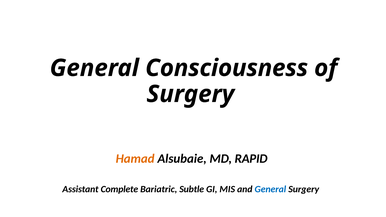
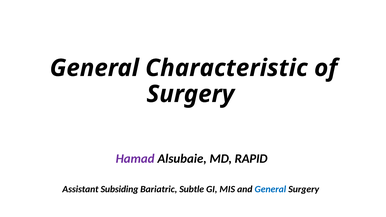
Consciousness: Consciousness -> Characteristic
Hamad colour: orange -> purple
Complete: Complete -> Subsiding
